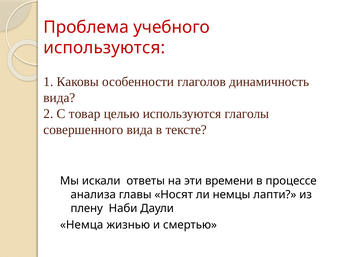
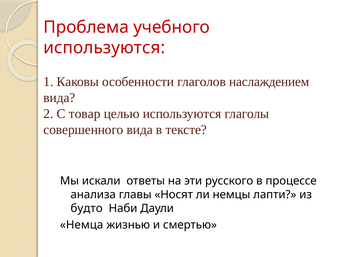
динамичность: динамичность -> наслаждением
времени: времени -> русского
плену: плену -> будто
